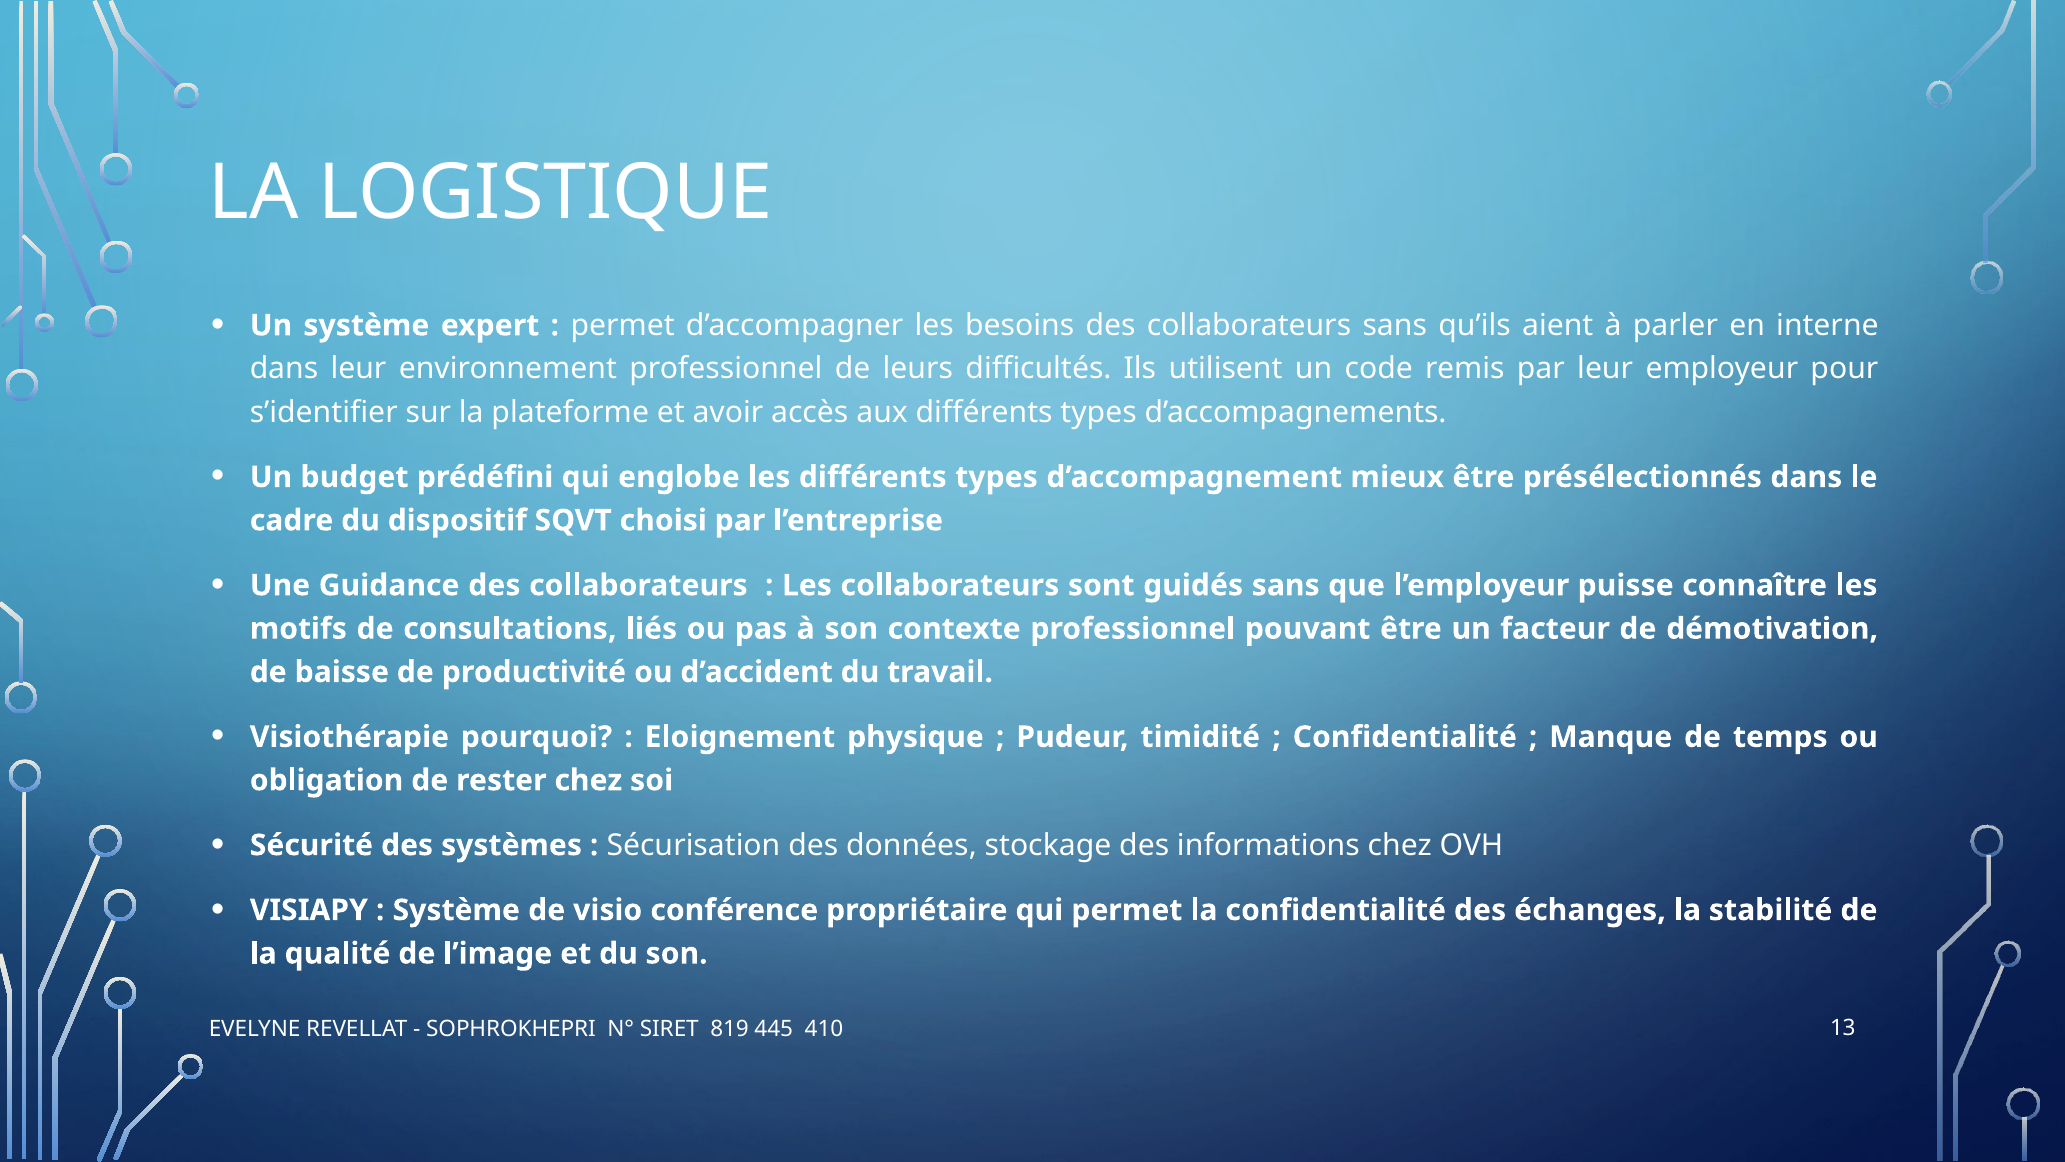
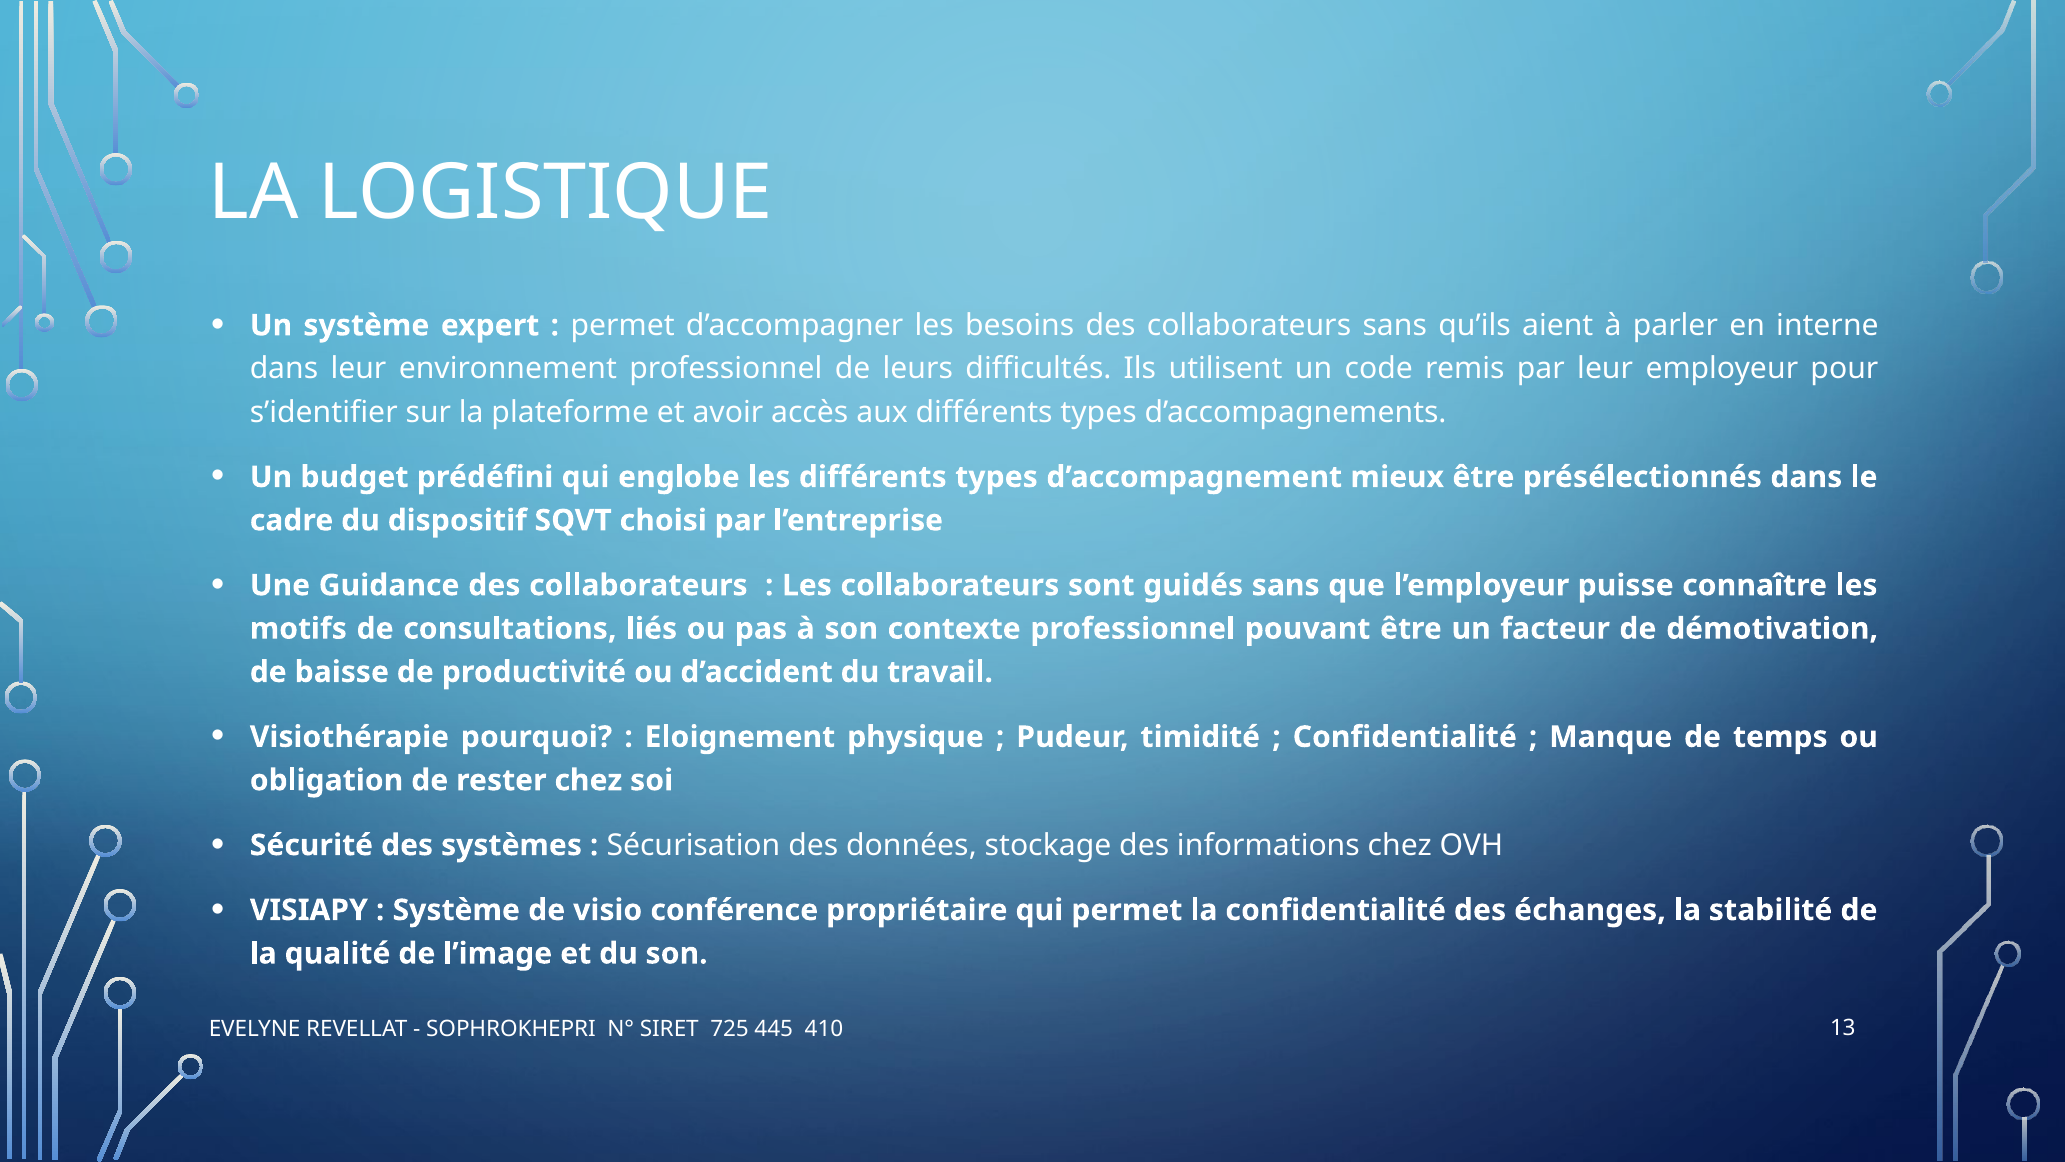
819: 819 -> 725
